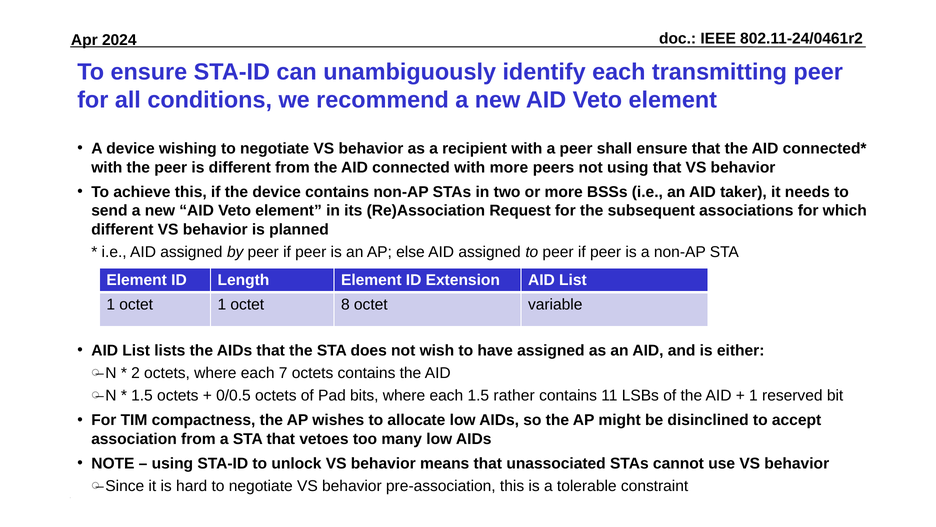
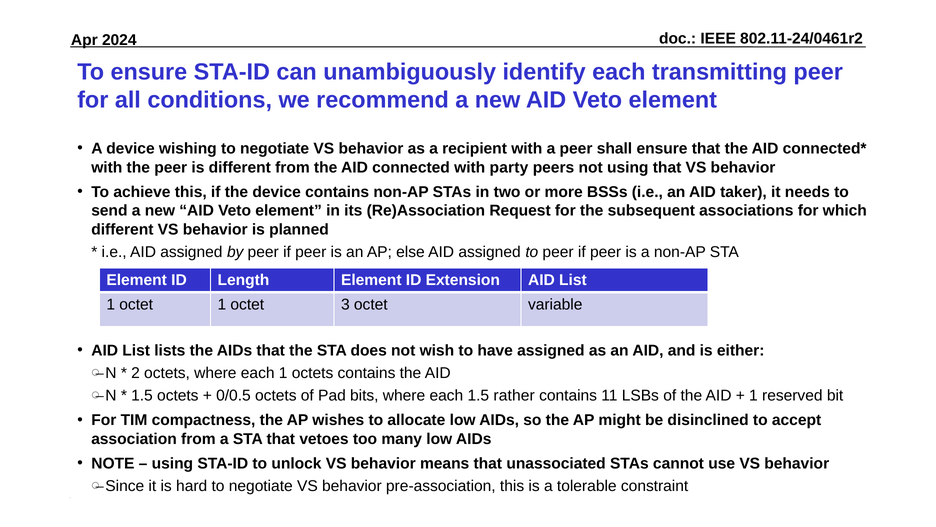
with more: more -> party
8: 8 -> 3
each 7: 7 -> 1
